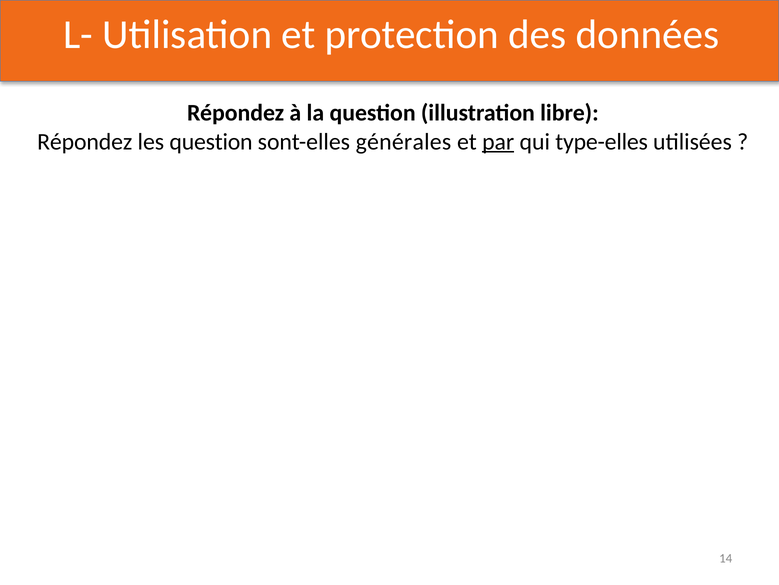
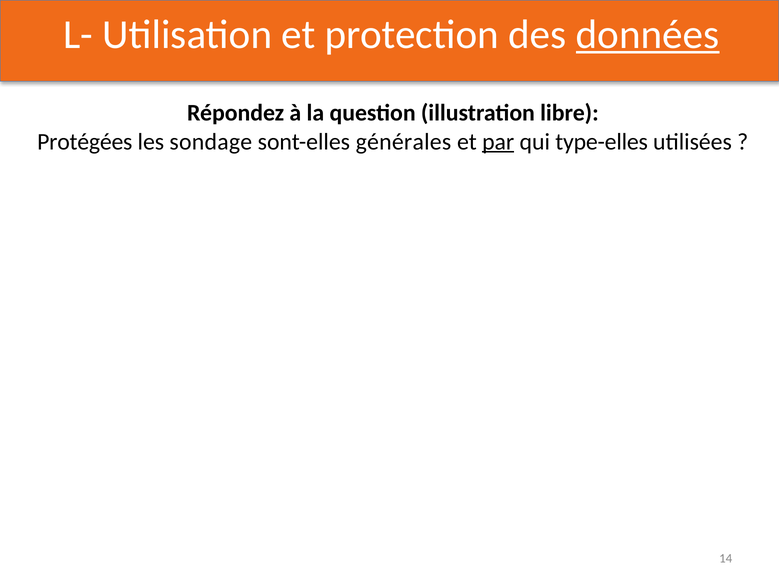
données underline: none -> present
Répondez at (85, 141): Répondez -> Protégées
les question: question -> sondage
